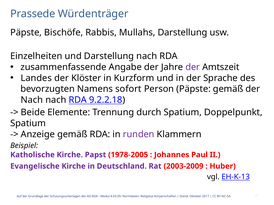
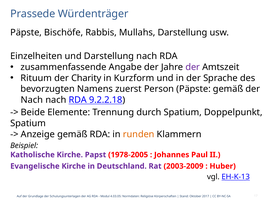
Landes: Landes -> Rituum
Klöster: Klöster -> Charity
sofort: sofort -> zuerst
runden colour: purple -> orange
